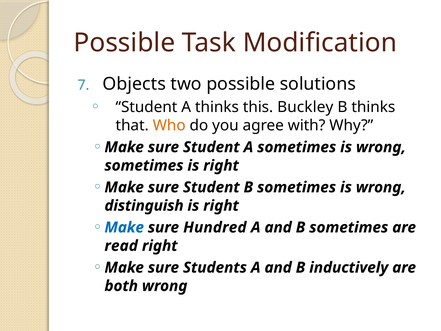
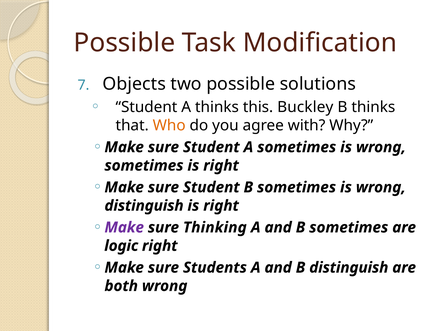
Make at (124, 227) colour: blue -> purple
Hundred: Hundred -> Thinking
read: read -> logic
B inductively: inductively -> distinguish
